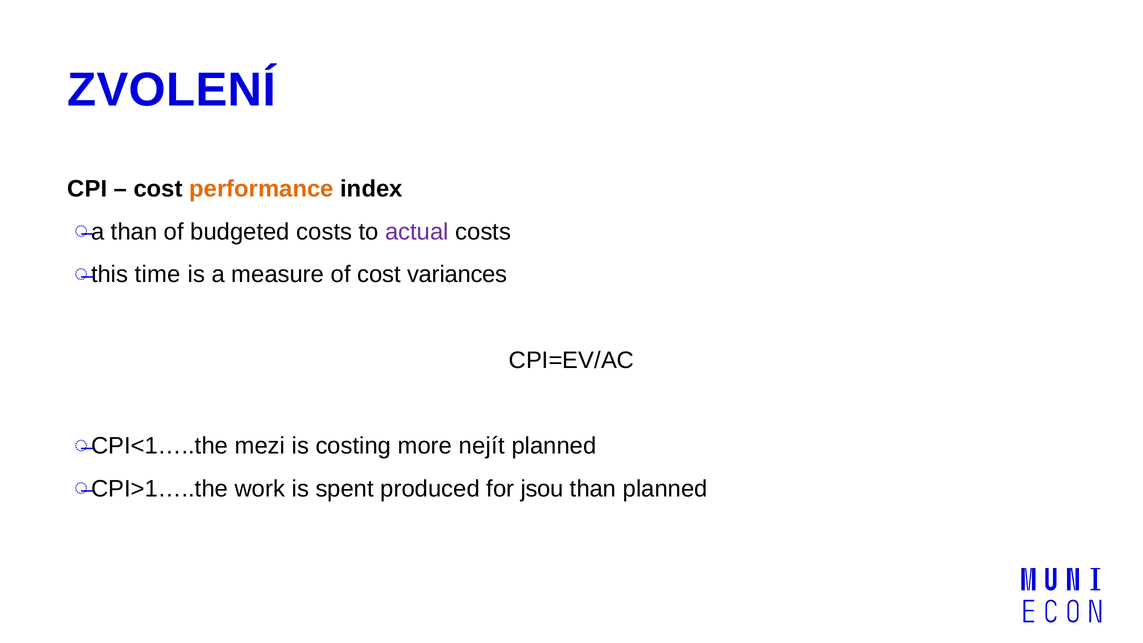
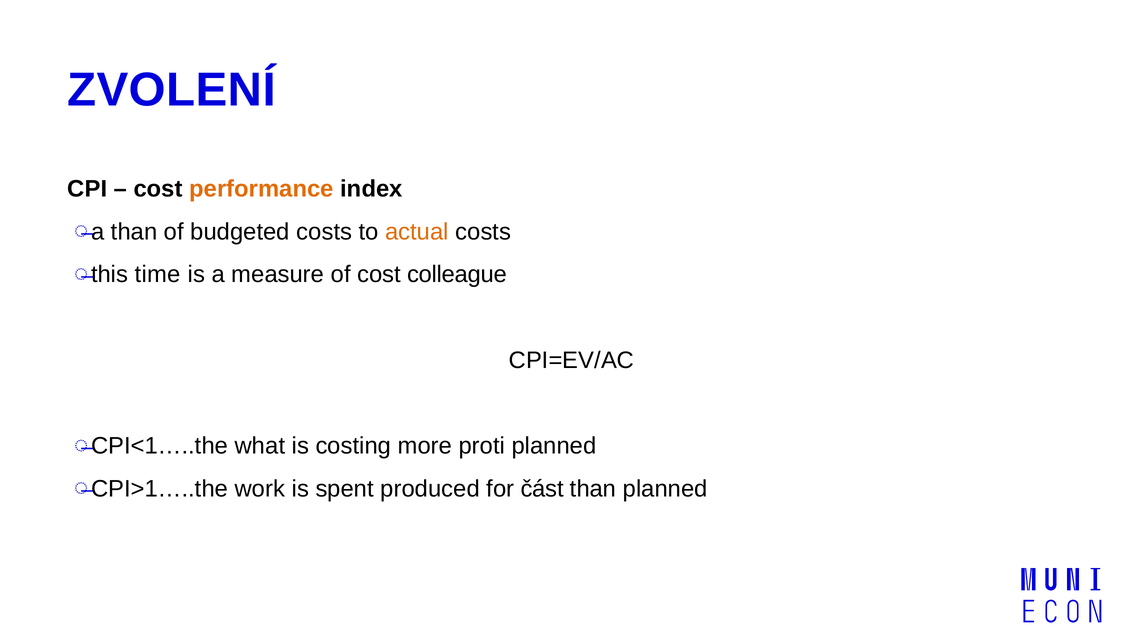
actual colour: purple -> orange
variances: variances -> colleague
mezi: mezi -> what
nejít: nejít -> proti
jsou: jsou -> část
